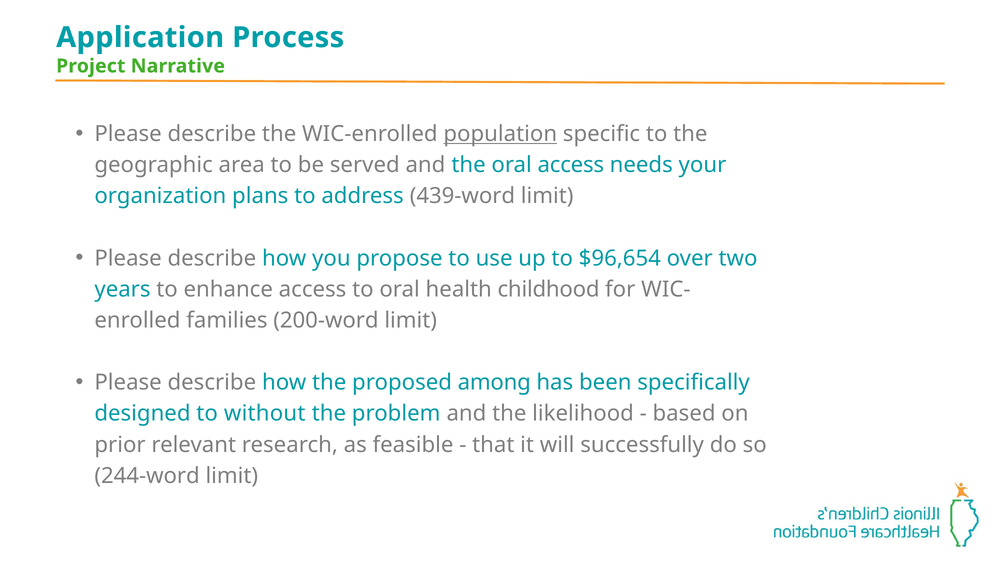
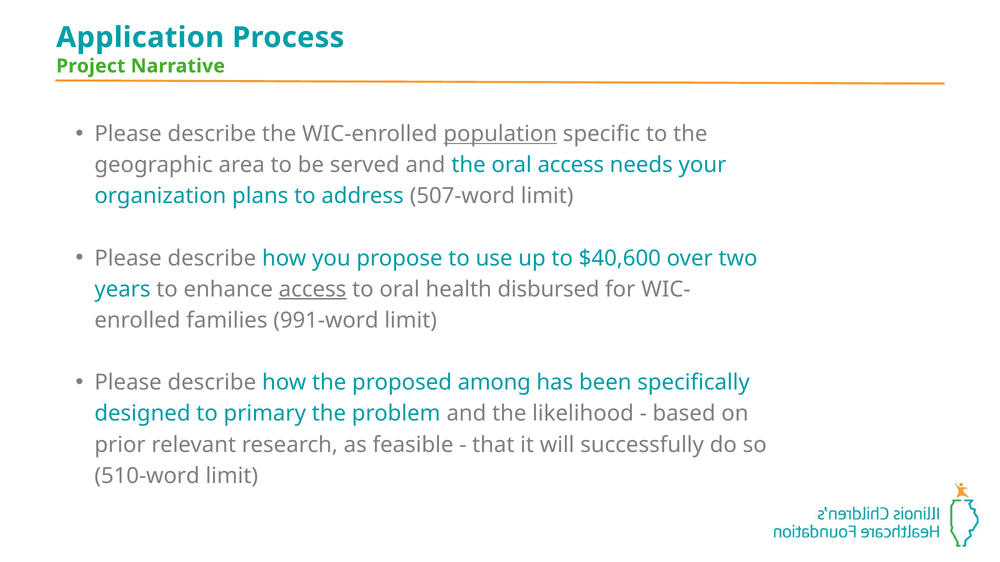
439-word: 439-word -> 507-word
$96,654: $96,654 -> $40,600
access at (313, 290) underline: none -> present
childhood: childhood -> disbursed
200-word: 200-word -> 991-word
without: without -> primary
244-word: 244-word -> 510-word
